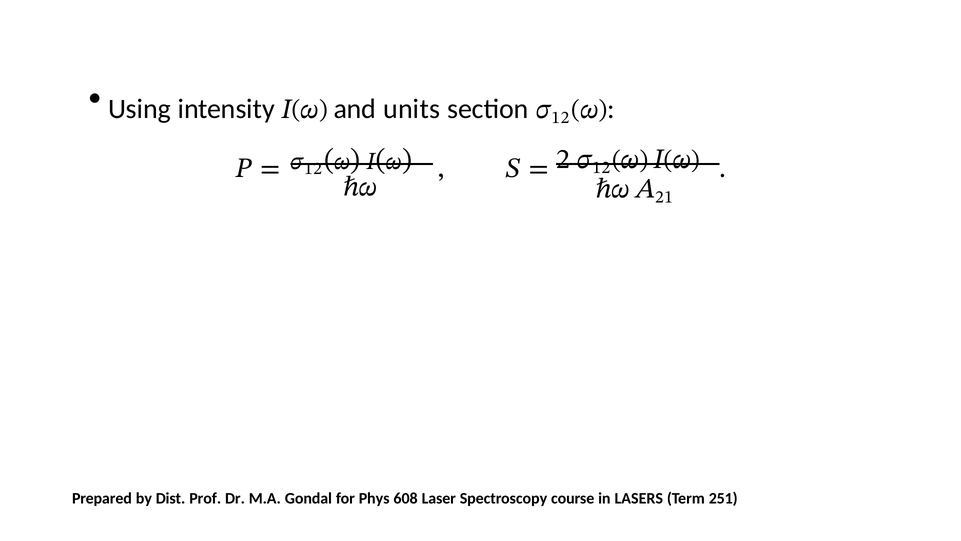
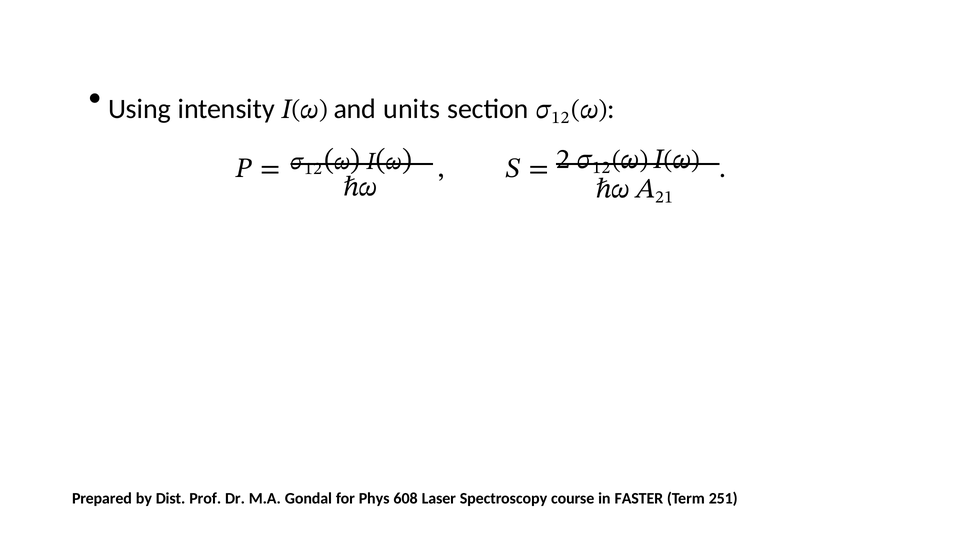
LASERS: LASERS -> FASTER
